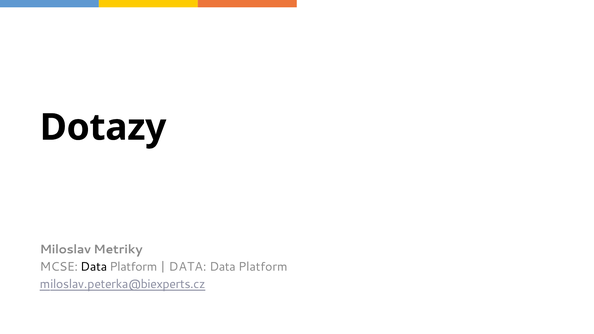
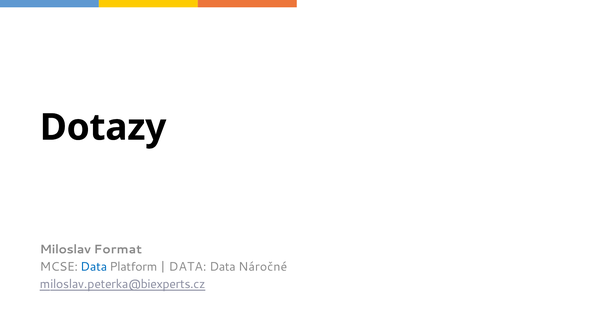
Metriky: Metriky -> Format
Data at (94, 267) colour: black -> blue
Platform at (263, 267): Platform -> Náročné
